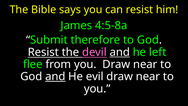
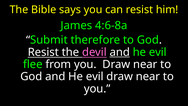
4:5-8a: 4:5-8a -> 4:6-8a
left at (158, 52): left -> evil
and at (55, 76) underline: present -> none
